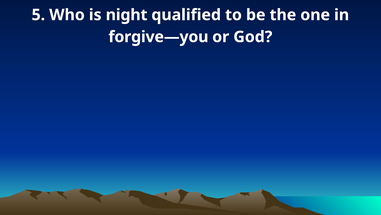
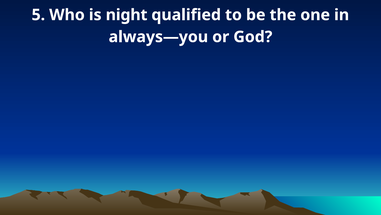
forgive—you: forgive—you -> always—you
